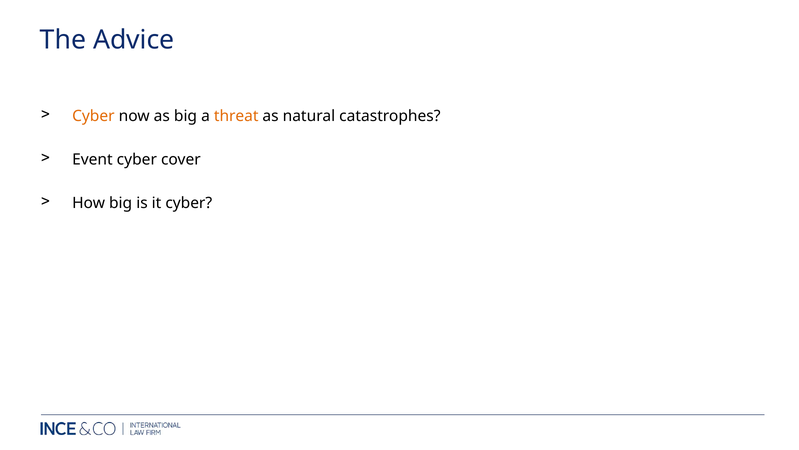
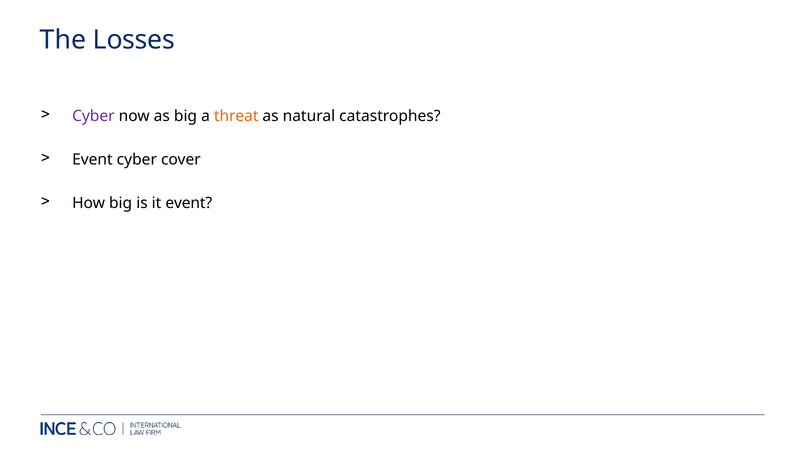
Advice: Advice -> Losses
Cyber at (93, 116) colour: orange -> purple
it cyber: cyber -> event
